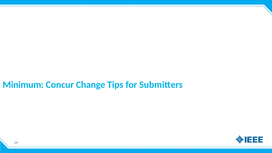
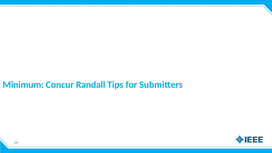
Change: Change -> Randall
